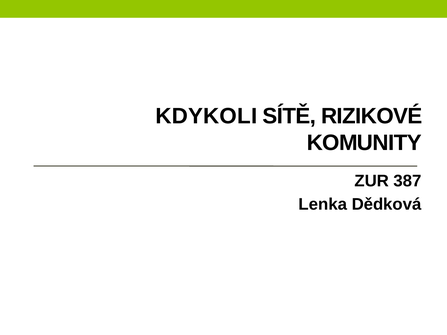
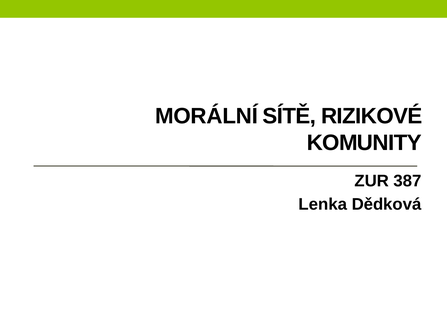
KDYKOLI: KDYKOLI -> MORÁLNÍ
